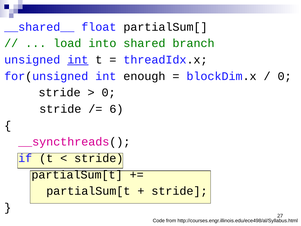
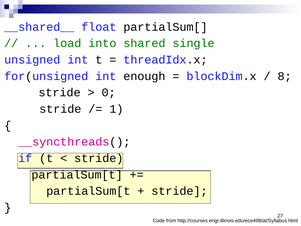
branch: branch -> single
int at (78, 60) underline: present -> none
0 at (285, 76): 0 -> 8
6: 6 -> 1
